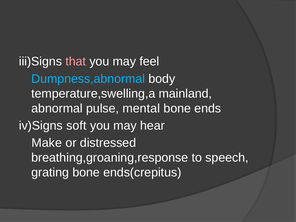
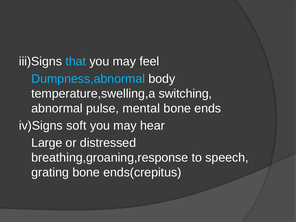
that colour: pink -> light blue
mainland: mainland -> switching
Make: Make -> Large
